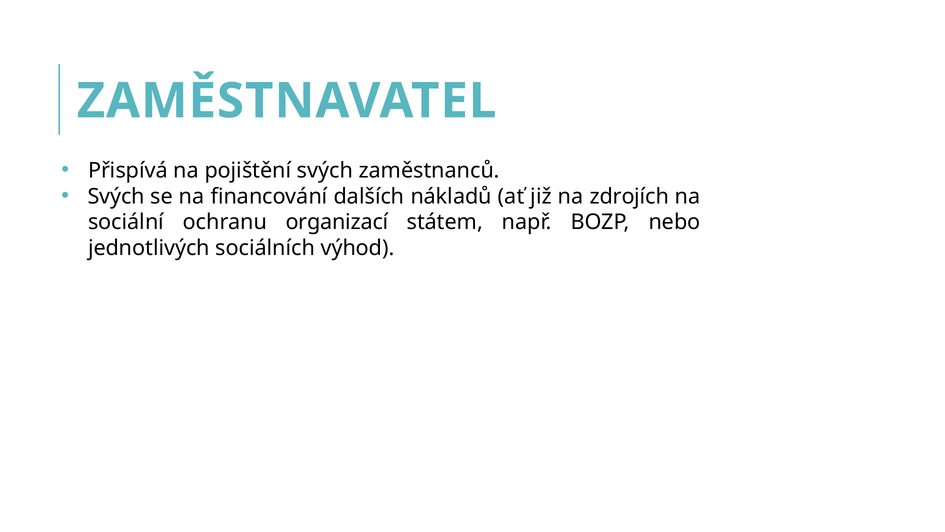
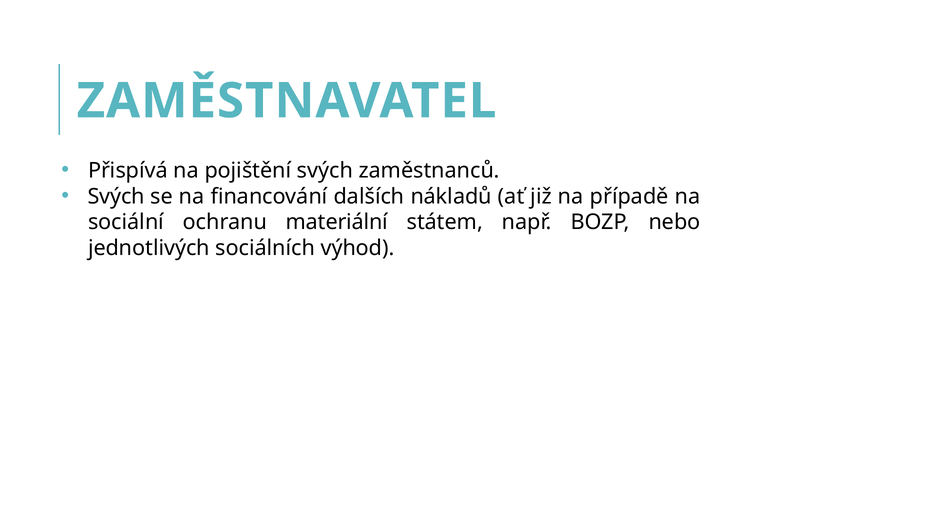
zdrojích: zdrojích -> případě
organizací: organizací -> materiální
